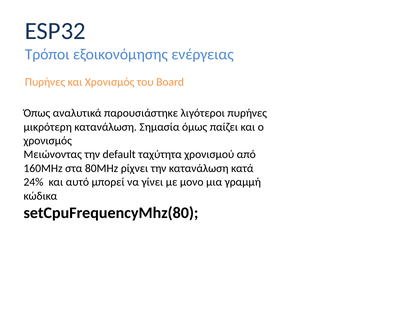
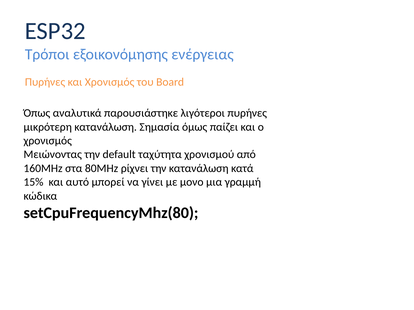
24%: 24% -> 15%
